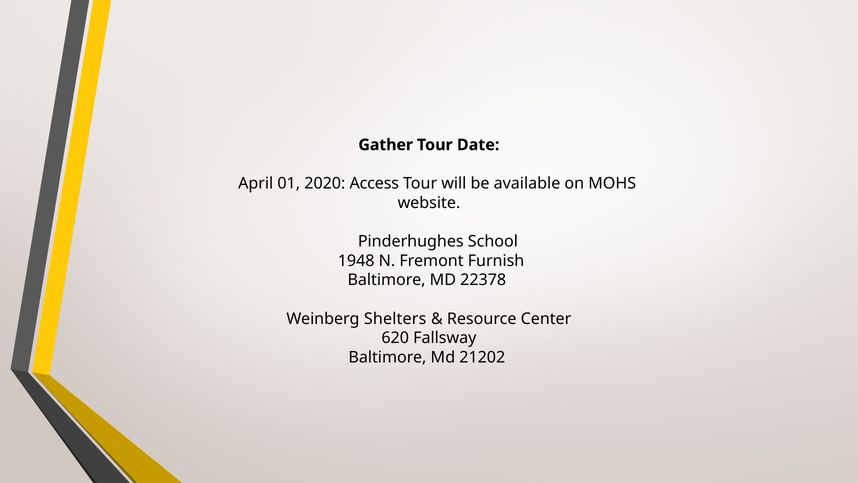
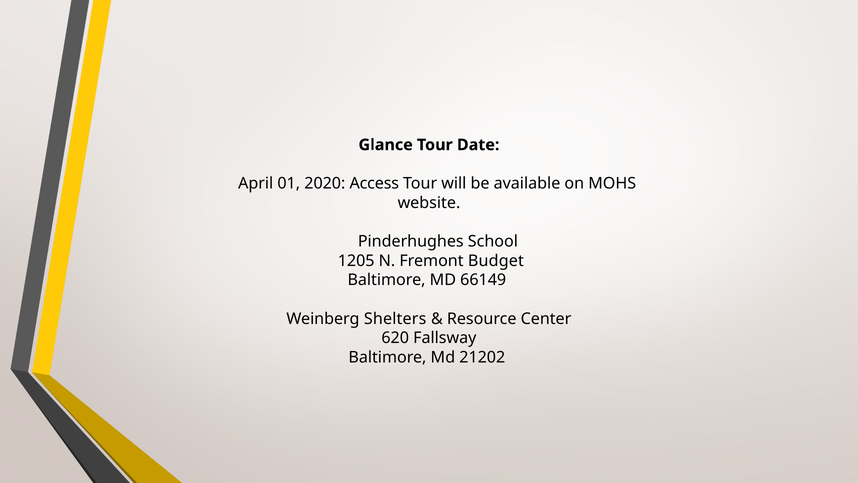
Gather: Gather -> Glance
1948: 1948 -> 1205
Furnish: Furnish -> Budget
22378: 22378 -> 66149
